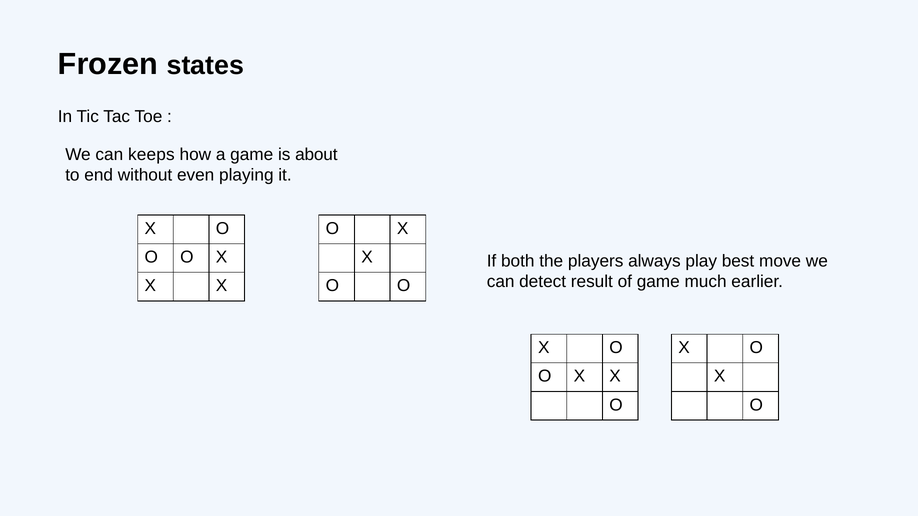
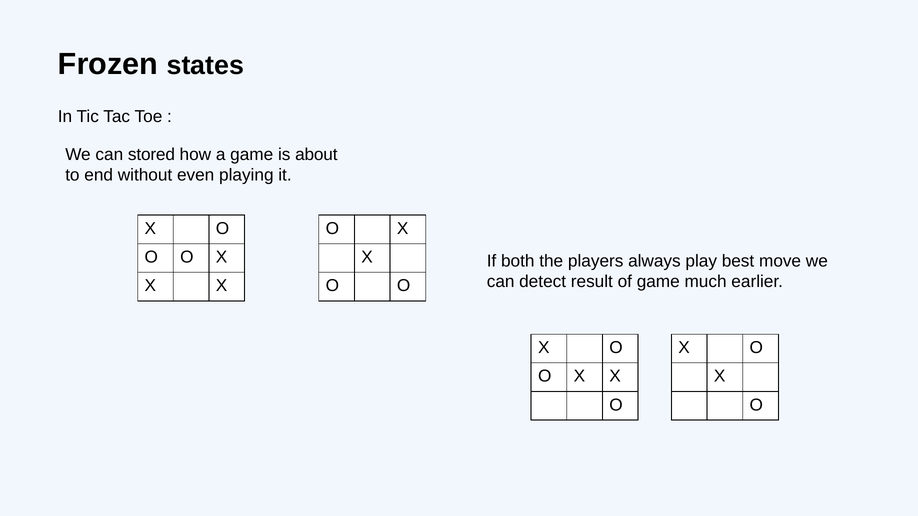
keeps: keeps -> stored
